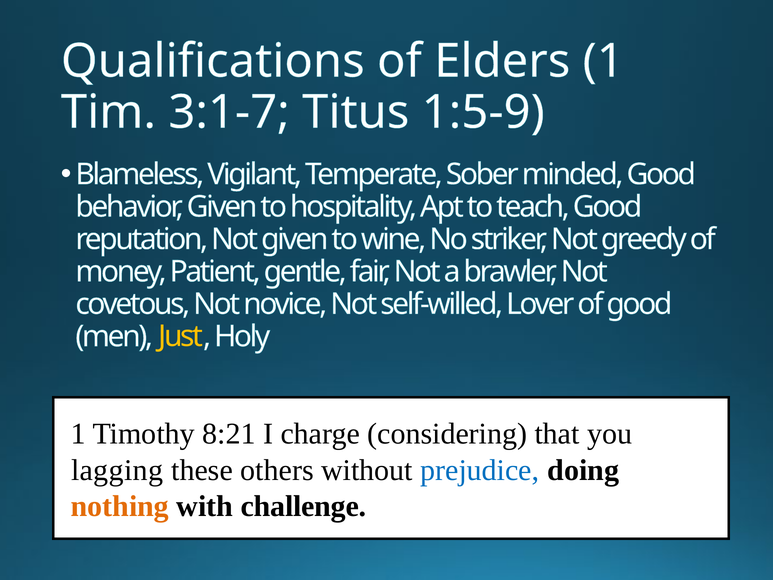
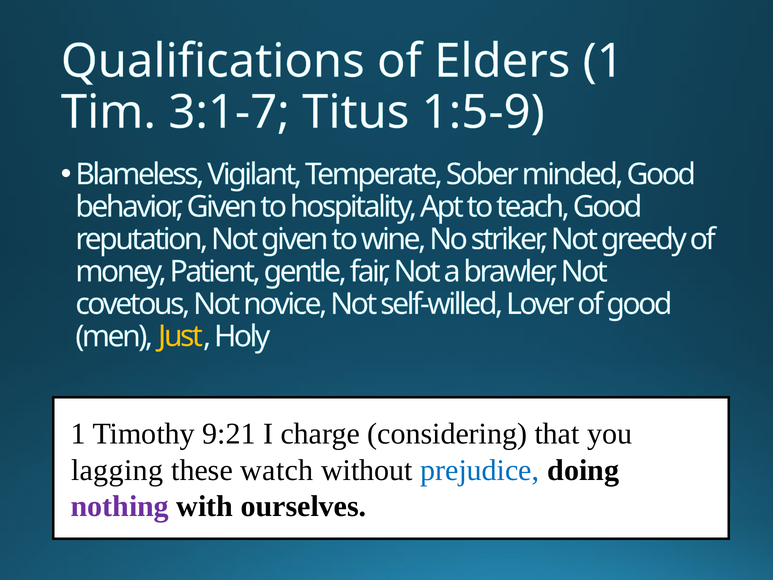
8:21: 8:21 -> 9:21
others: others -> watch
nothing colour: orange -> purple
challenge: challenge -> ourselves
